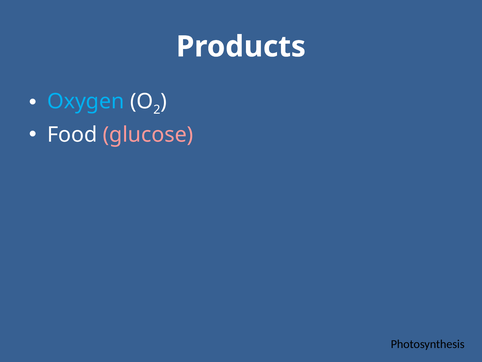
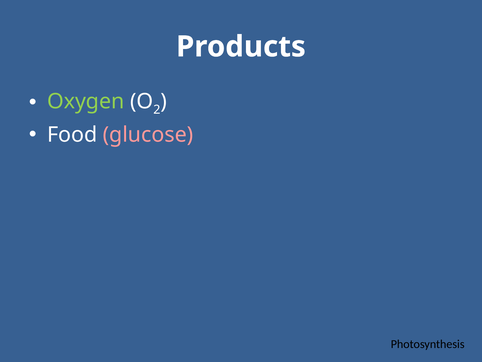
Oxygen colour: light blue -> light green
